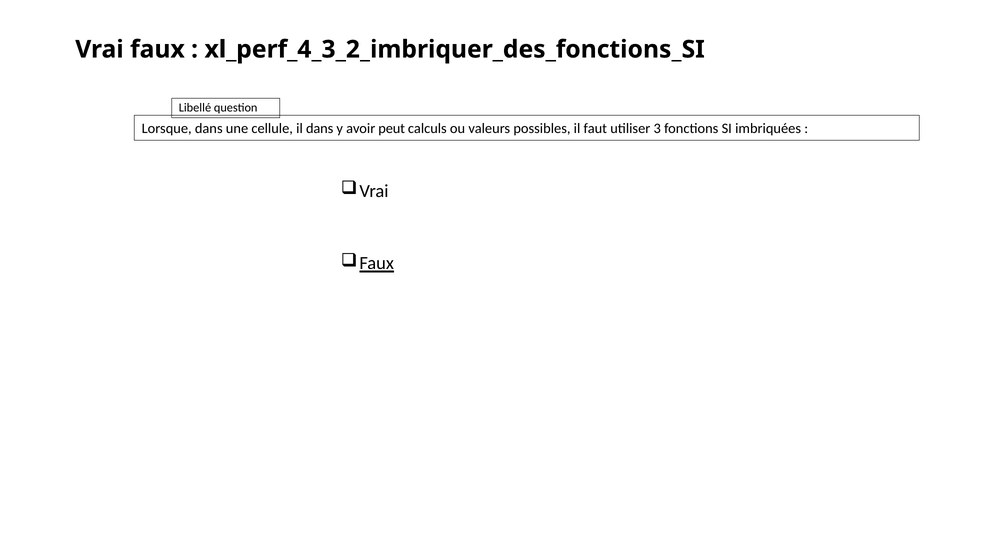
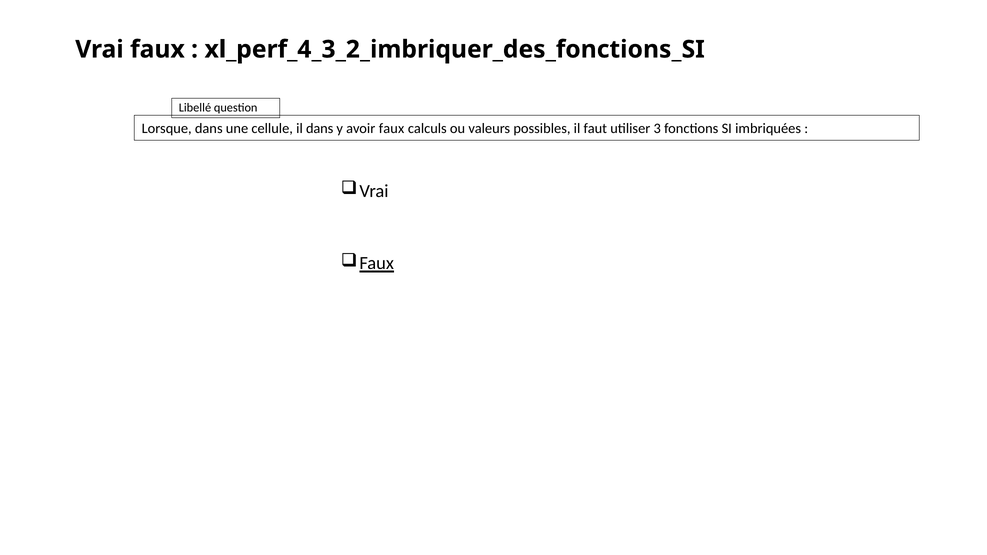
avoir peut: peut -> faux
